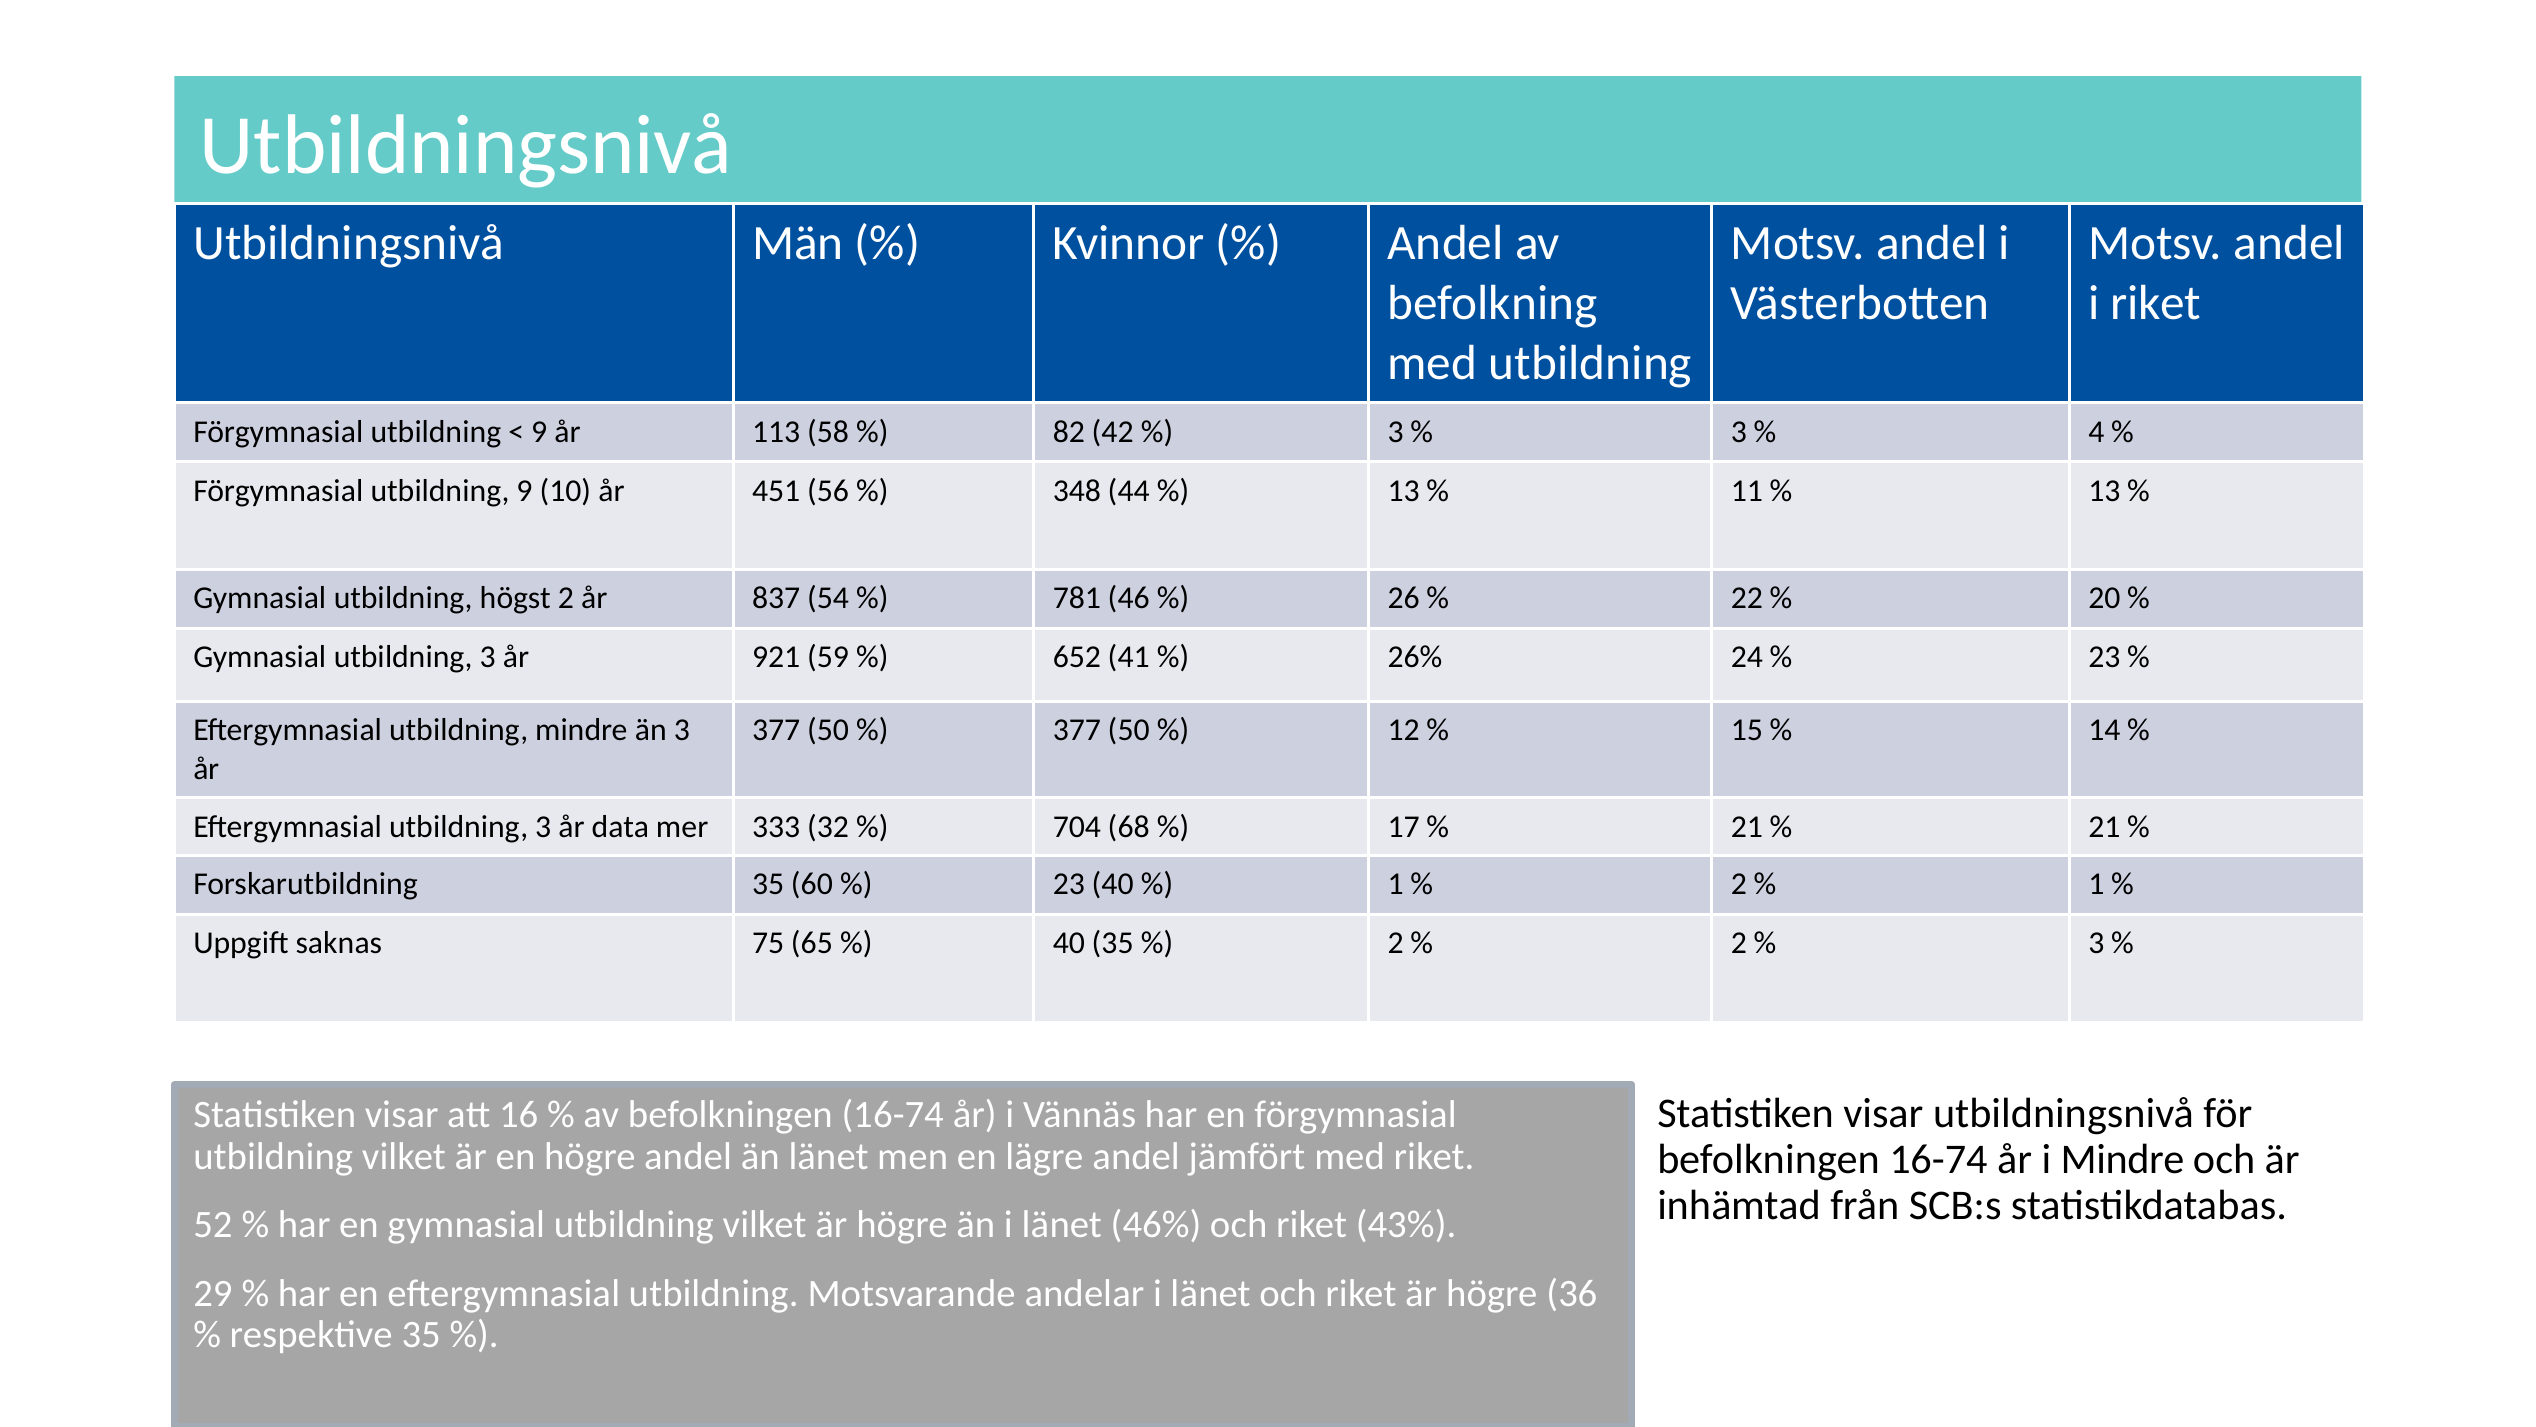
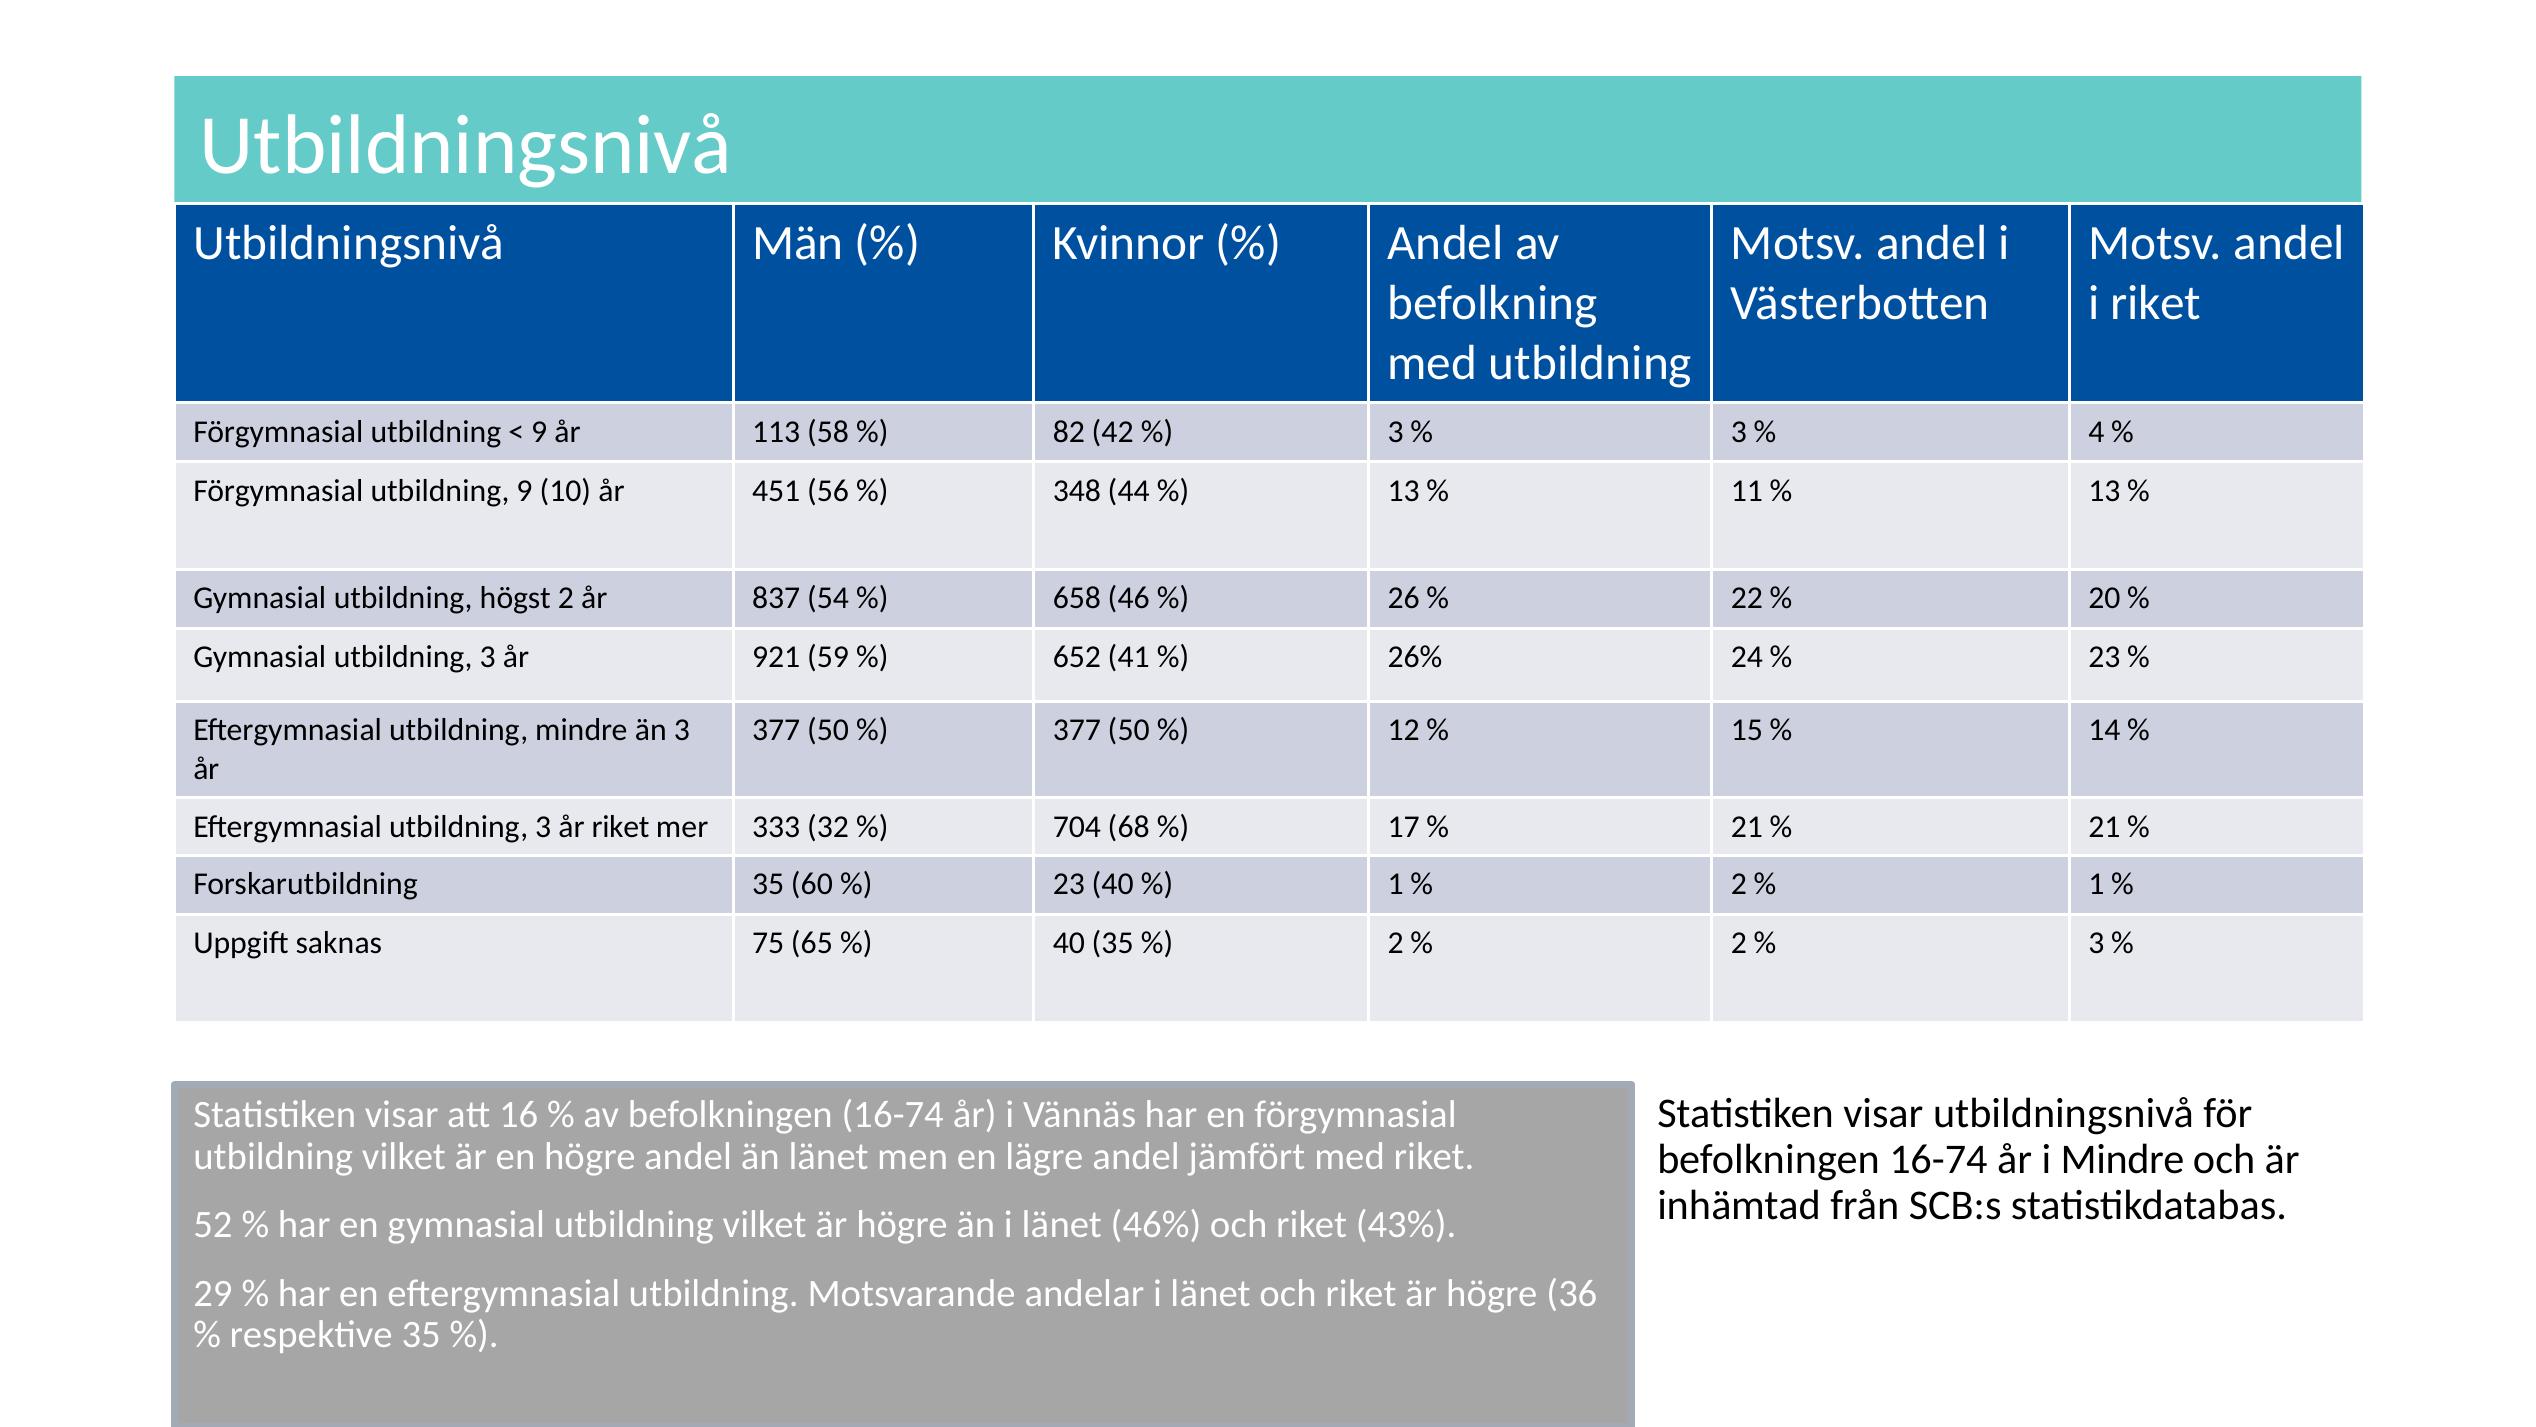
781: 781 -> 658
år data: data -> riket
